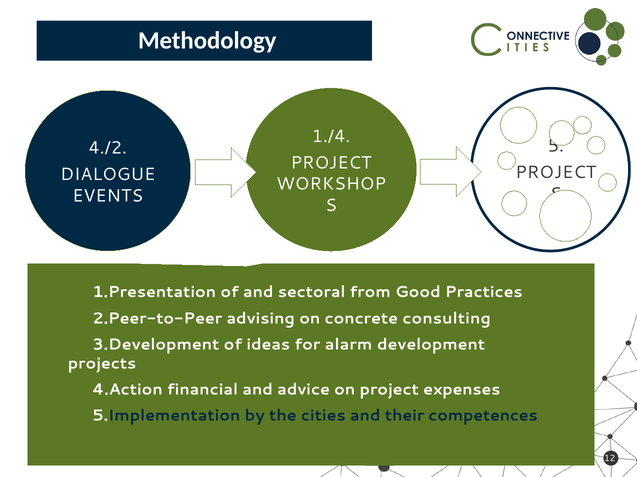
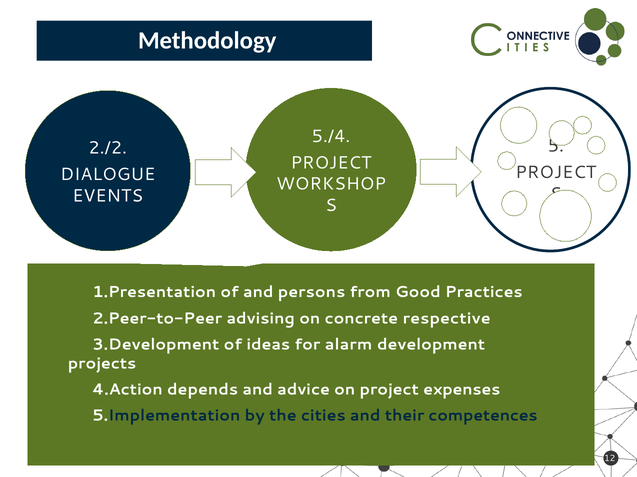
1./4: 1./4 -> 5./4
4./2: 4./2 -> 2./2
sectoral: sectoral -> persons
consulting: consulting -> respective
financial: financial -> depends
